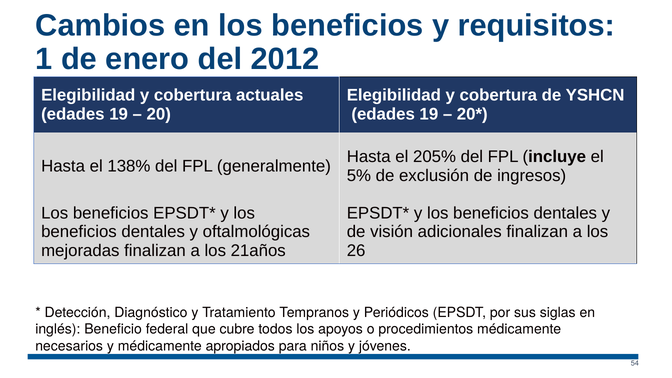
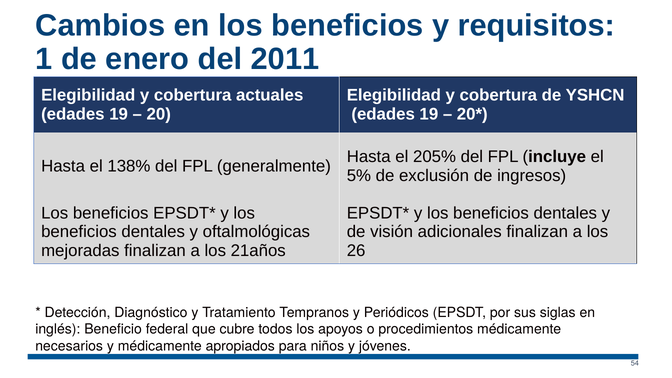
2012: 2012 -> 2011
